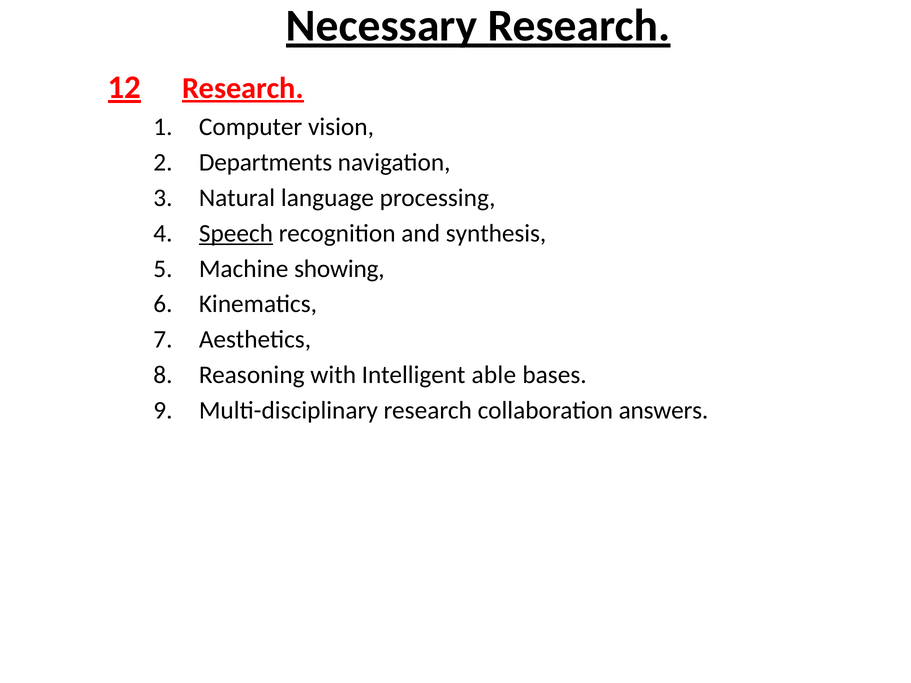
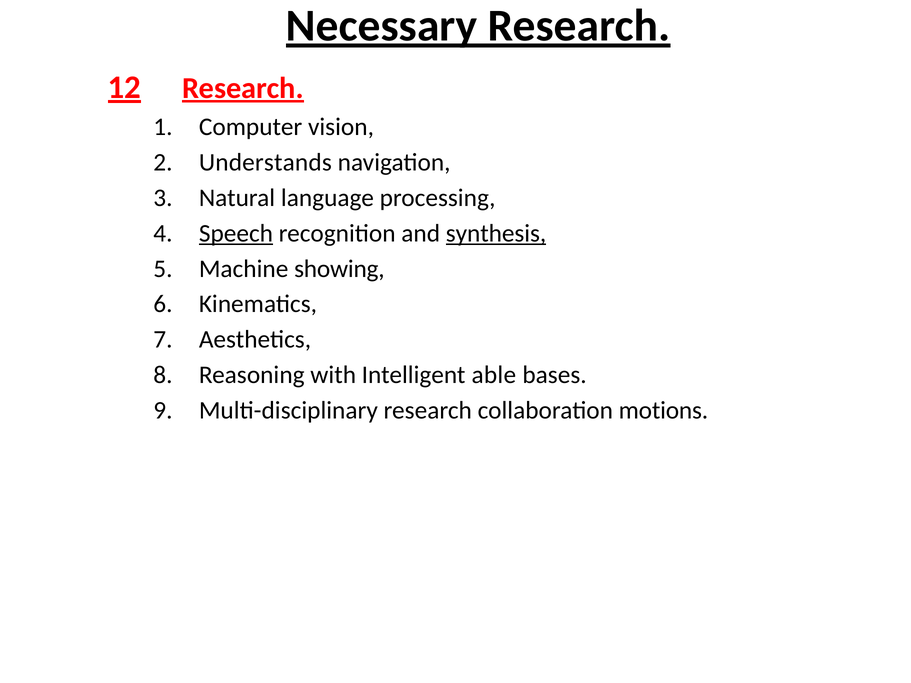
Departments: Departments -> Understands
synthesis underline: none -> present
answers: answers -> motions
